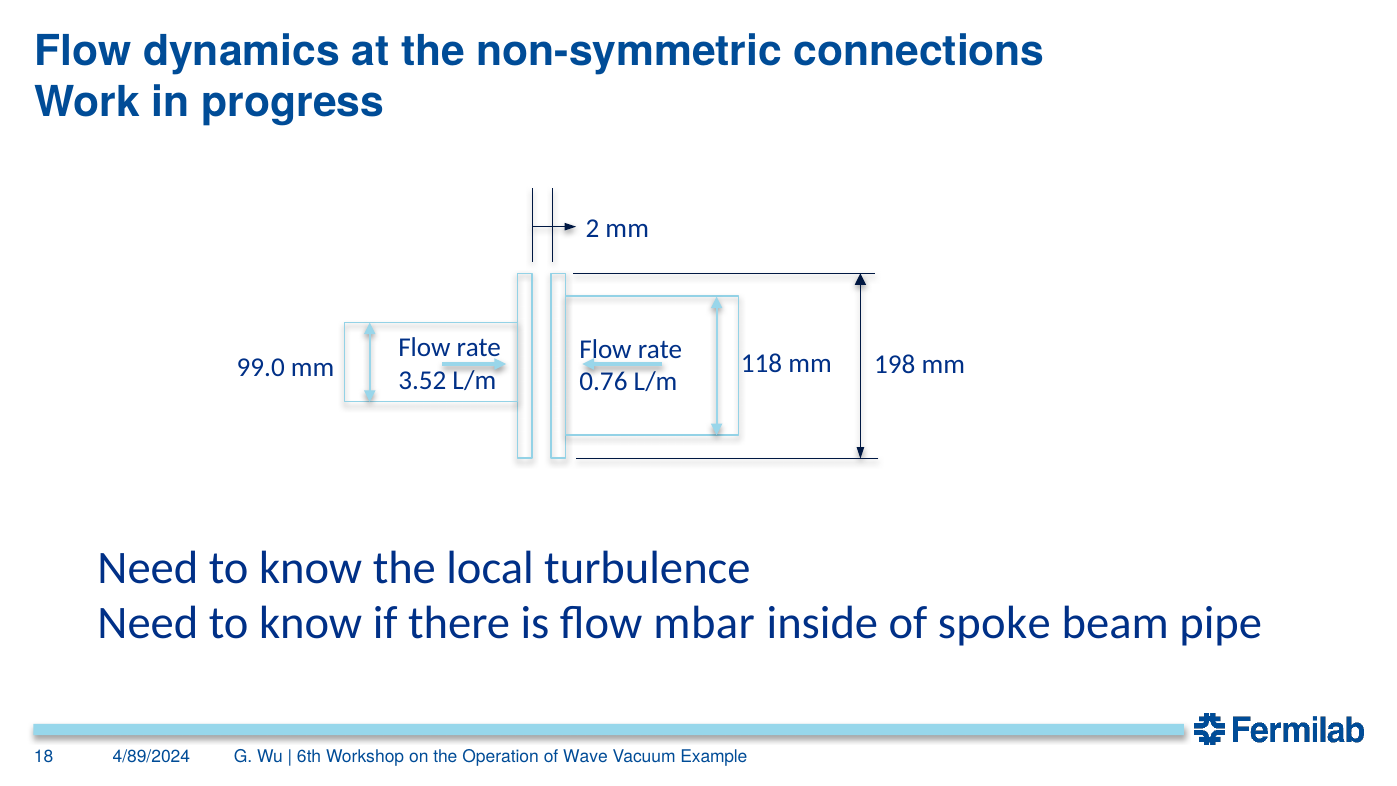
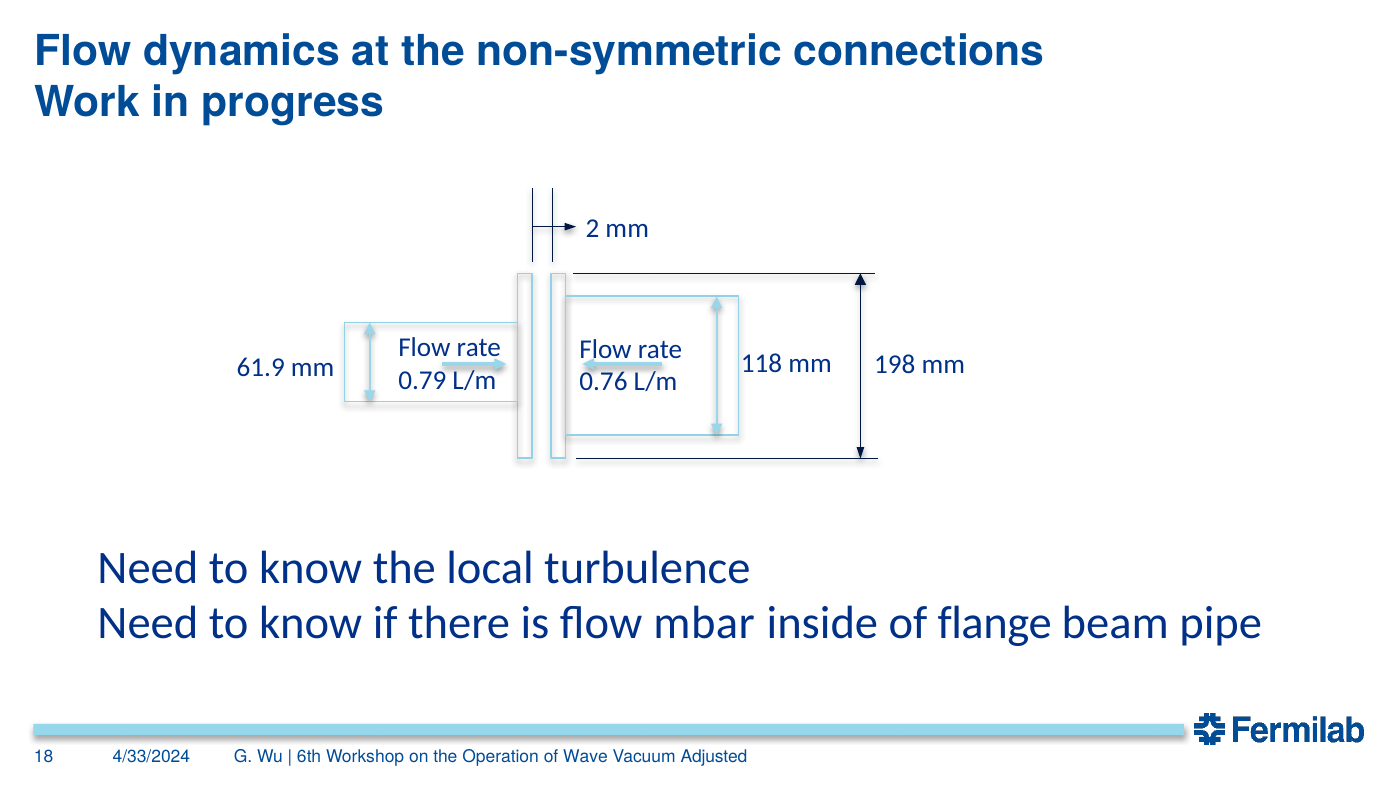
99.0: 99.0 -> 61.9
3.52: 3.52 -> 0.79
spoke: spoke -> flange
4/89/2024: 4/89/2024 -> 4/33/2024
Example: Example -> Adjusted
